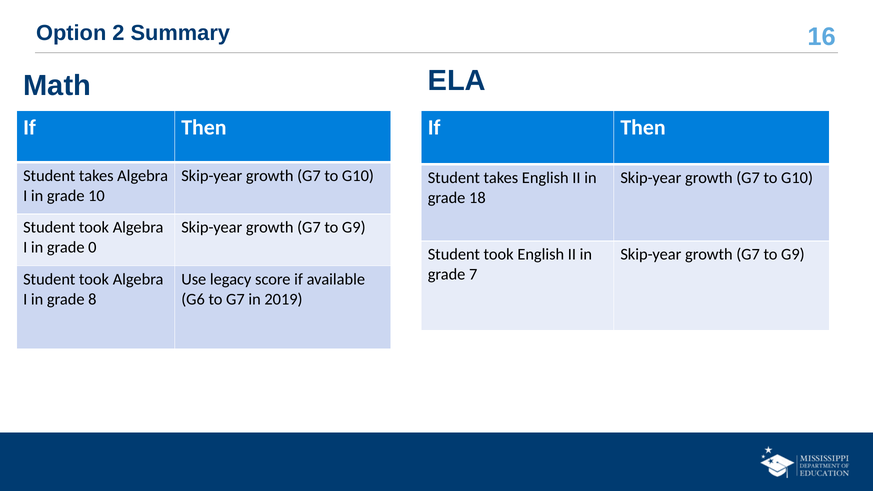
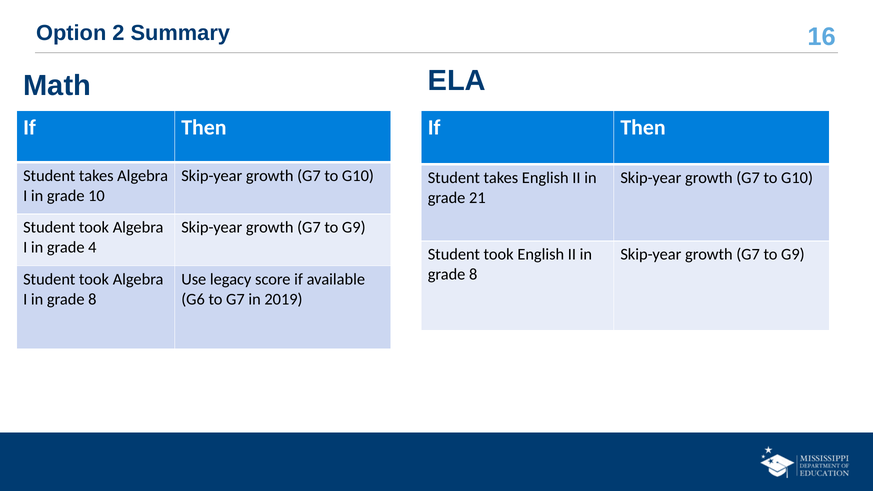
18: 18 -> 21
0: 0 -> 4
7 at (473, 274): 7 -> 8
